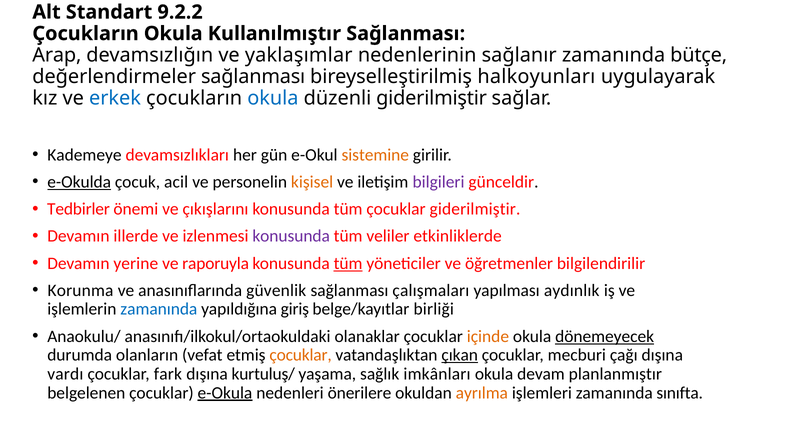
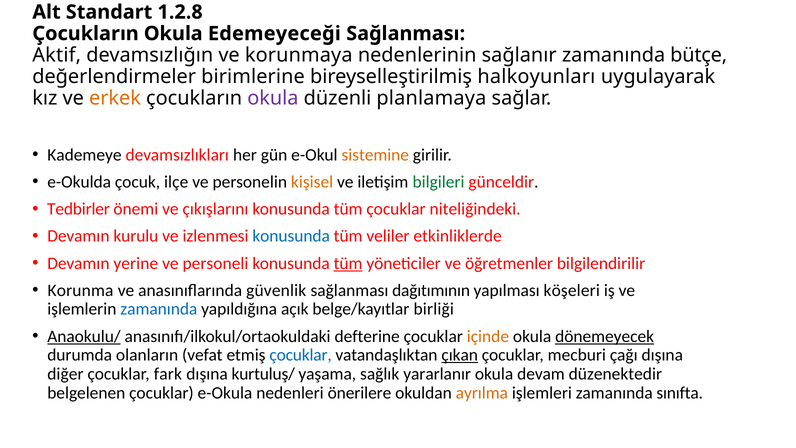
9.2.2: 9.2.2 -> 1.2.8
Kullanılmıştır: Kullanılmıştır -> Edemeyeceği
Arap: Arap -> Aktif
yaklaşımlar: yaklaşımlar -> korunmaya
değerlendirmeler sağlanması: sağlanması -> birimlerine
erkek colour: blue -> orange
okula at (273, 98) colour: blue -> purple
düzenli giderilmiştir: giderilmiştir -> planlamaya
e-Okulda underline: present -> none
acil: acil -> ilçe
bilgileri colour: purple -> green
çocuklar giderilmiştir: giderilmiştir -> niteliğindeki
illerde: illerde -> kurulu
konusunda at (291, 236) colour: purple -> blue
raporuyla: raporuyla -> personeli
çalışmaları: çalışmaları -> dağıtımının
aydınlık: aydınlık -> köşeleri
giriş: giriş -> açık
Anaokulu/ underline: none -> present
olanaklar: olanaklar -> defterine
çocuklar at (301, 355) colour: orange -> blue
vardı: vardı -> diğer
imkânları: imkânları -> yararlanır
planlanmıştır: planlanmıştır -> düzenektedir
e-Okula underline: present -> none
